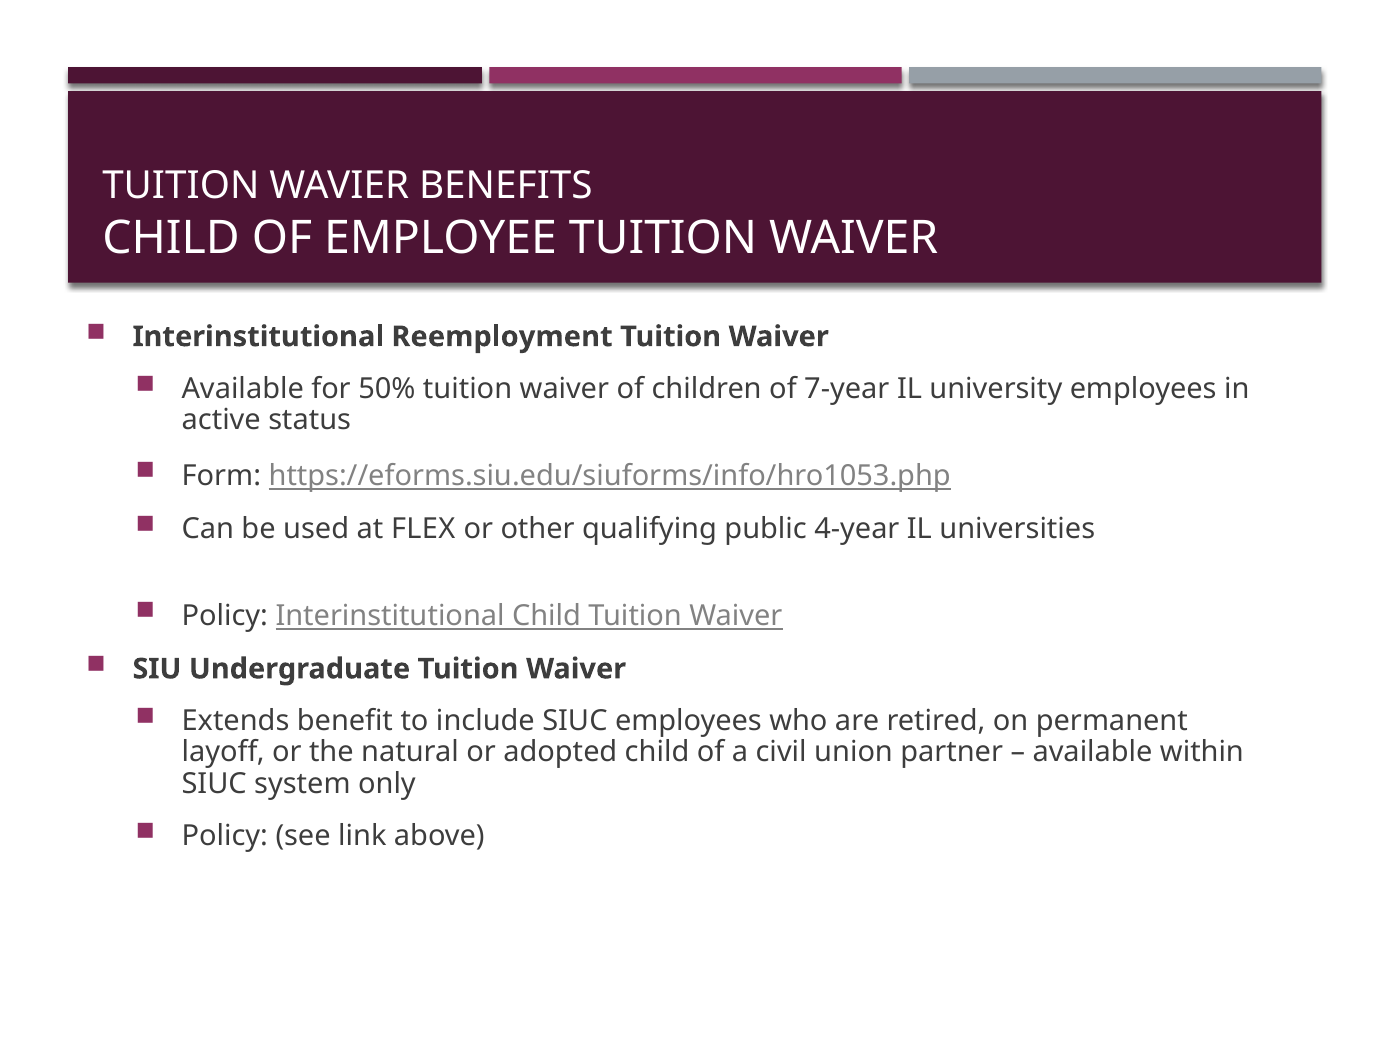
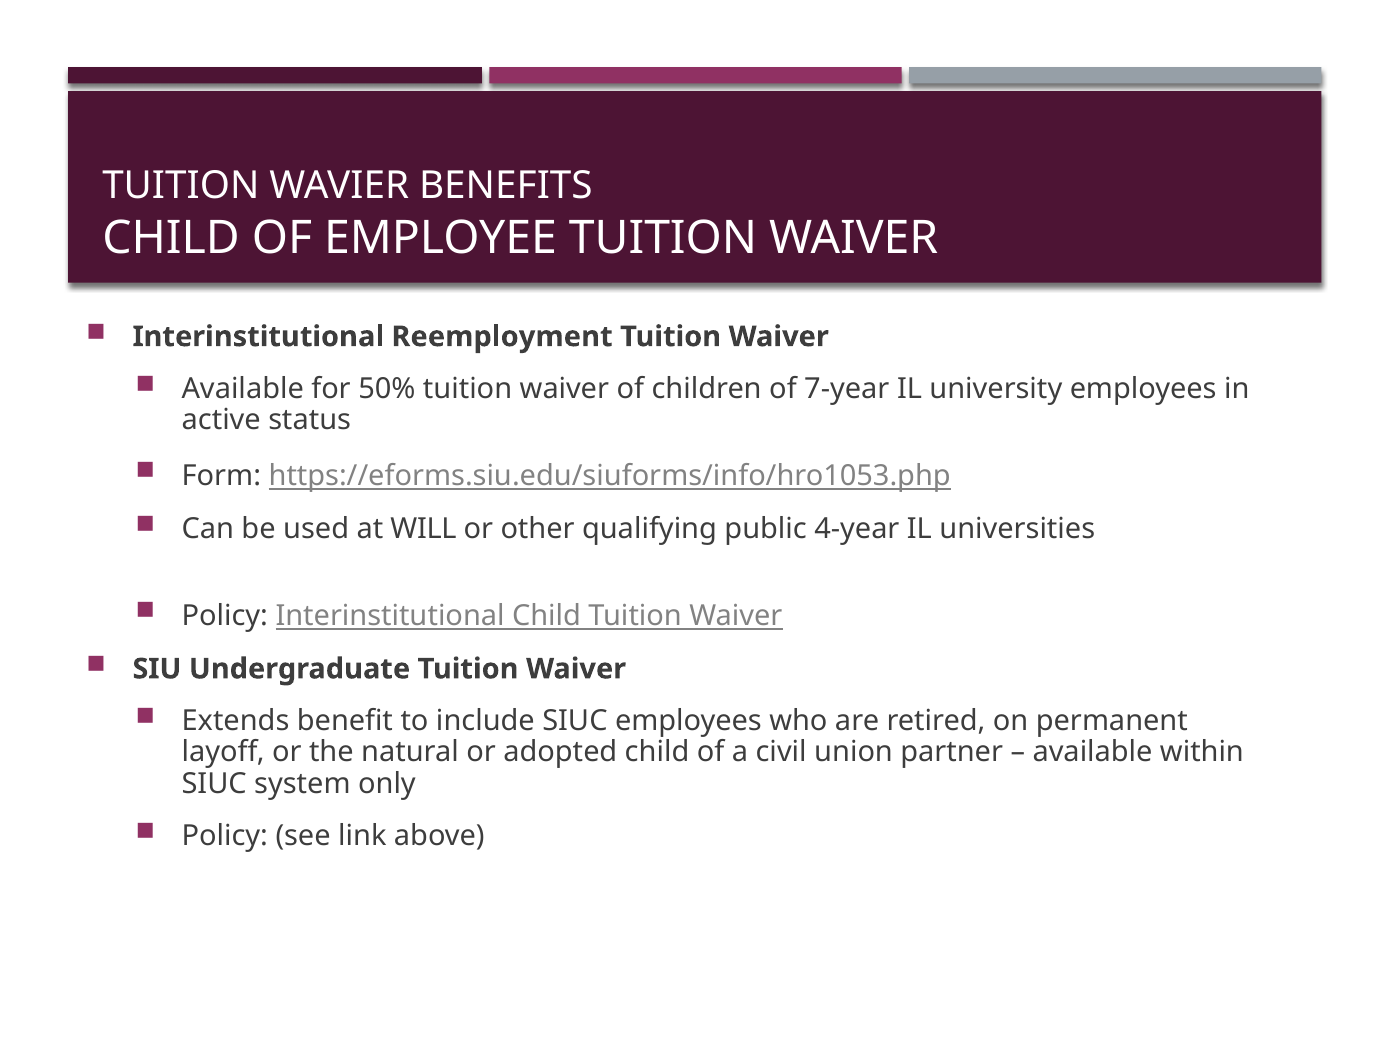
FLEX: FLEX -> WILL
